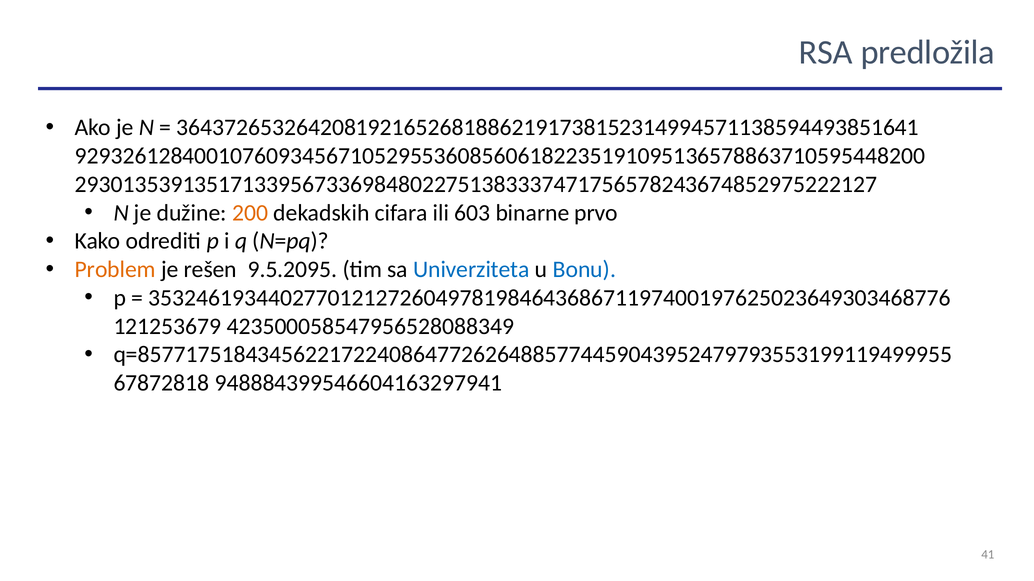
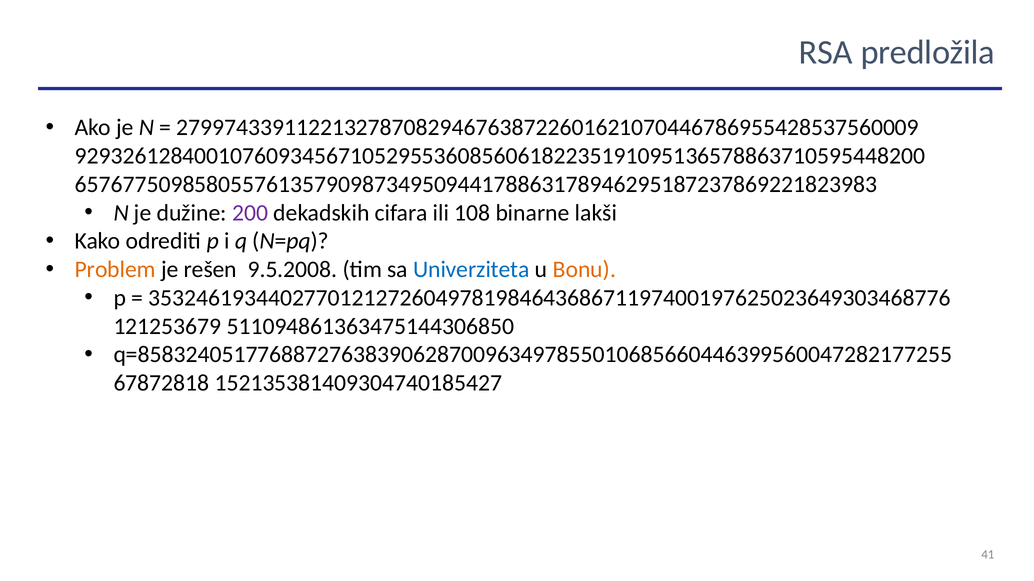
36437265326420819216526818862191738152314994571138594493851641: 36437265326420819216526818862191738152314994571138594493851641 -> 27997433911221327870829467638722601621070446786955428537560009
2930135391351713395673369848022751383337471756578243674852975222127: 2930135391351713395673369848022751383337471756578243674852975222127 -> 6576775098580557613579098734950944178863178946295187237869221823983
200 colour: orange -> purple
603: 603 -> 108
prvo: prvo -> lakši
9.5.2095: 9.5.2095 -> 9.5.2008
Bonu colour: blue -> orange
423500058547956528088349: 423500058547956528088349 -> 511094861363475144306850
q=85771751843456221722408647726264885774459043952479793553199119499955: q=85771751843456221722408647726264885774459043952479793553199119499955 -> q=85832405177688727638390628700963497855010685660446399560047282177255
948884399546604163297941: 948884399546604163297941 -> 152135381409304740185427
